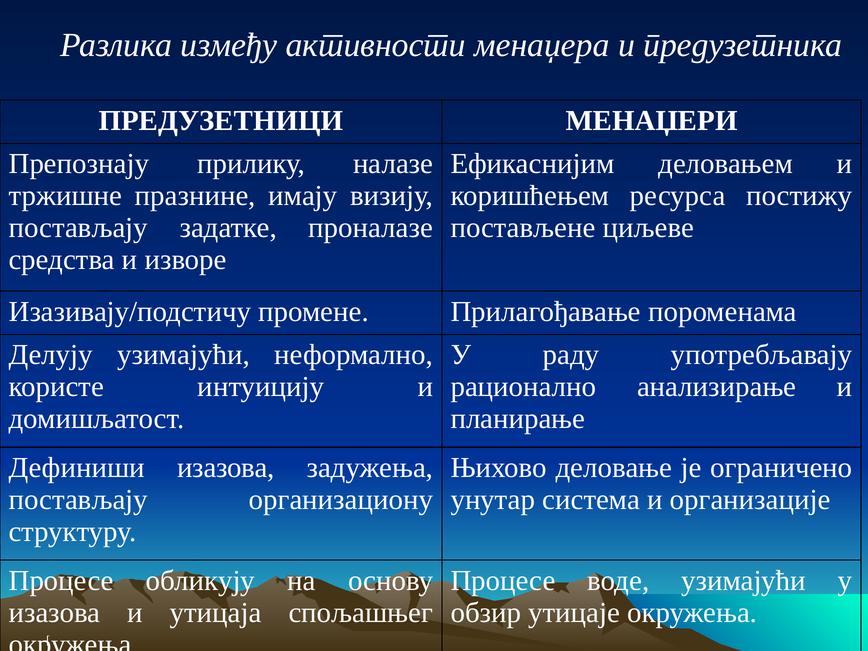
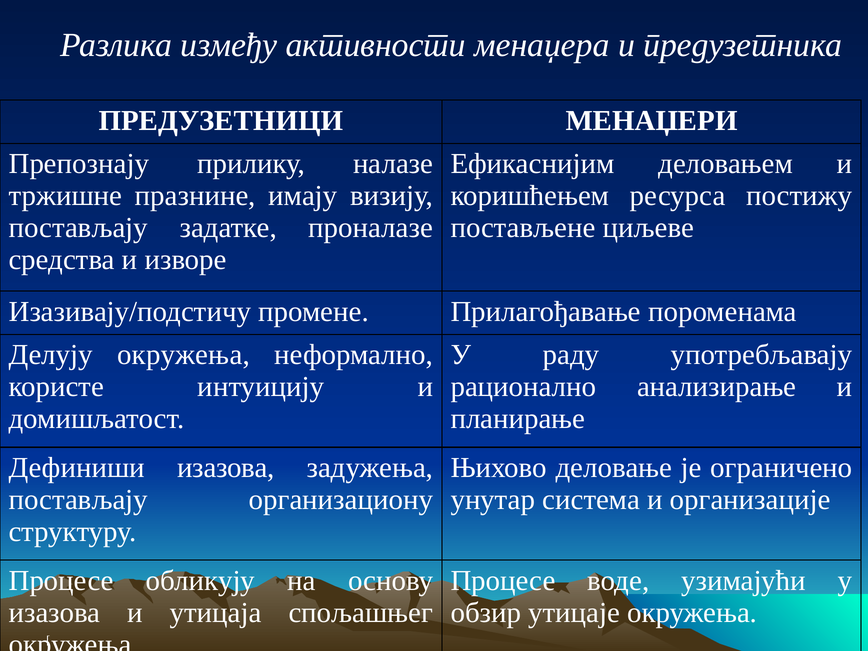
Делују узимајући: узимајући -> окружења
